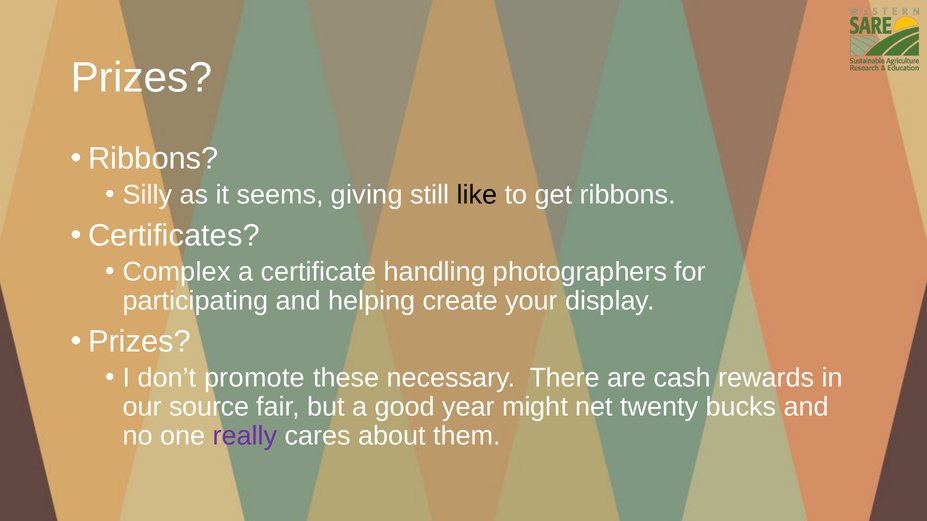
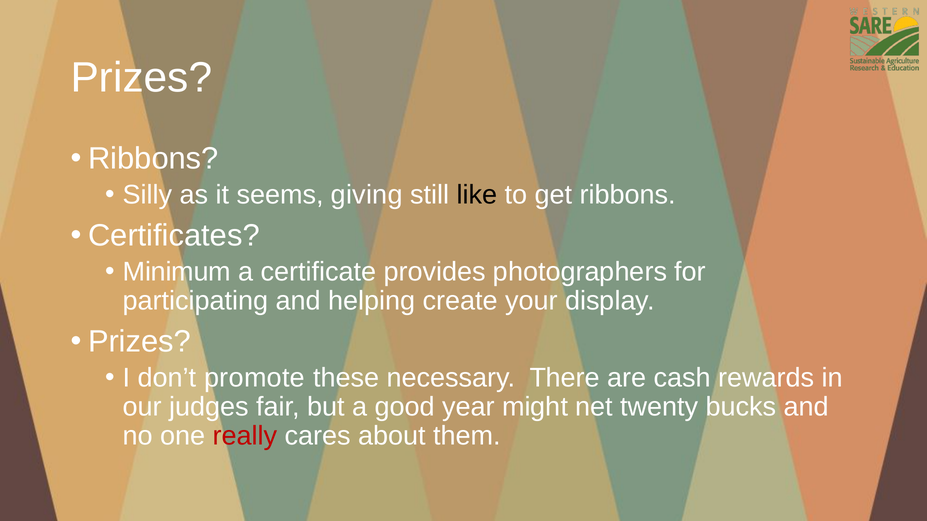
Complex: Complex -> Minimum
handling: handling -> provides
source: source -> judges
really colour: purple -> red
